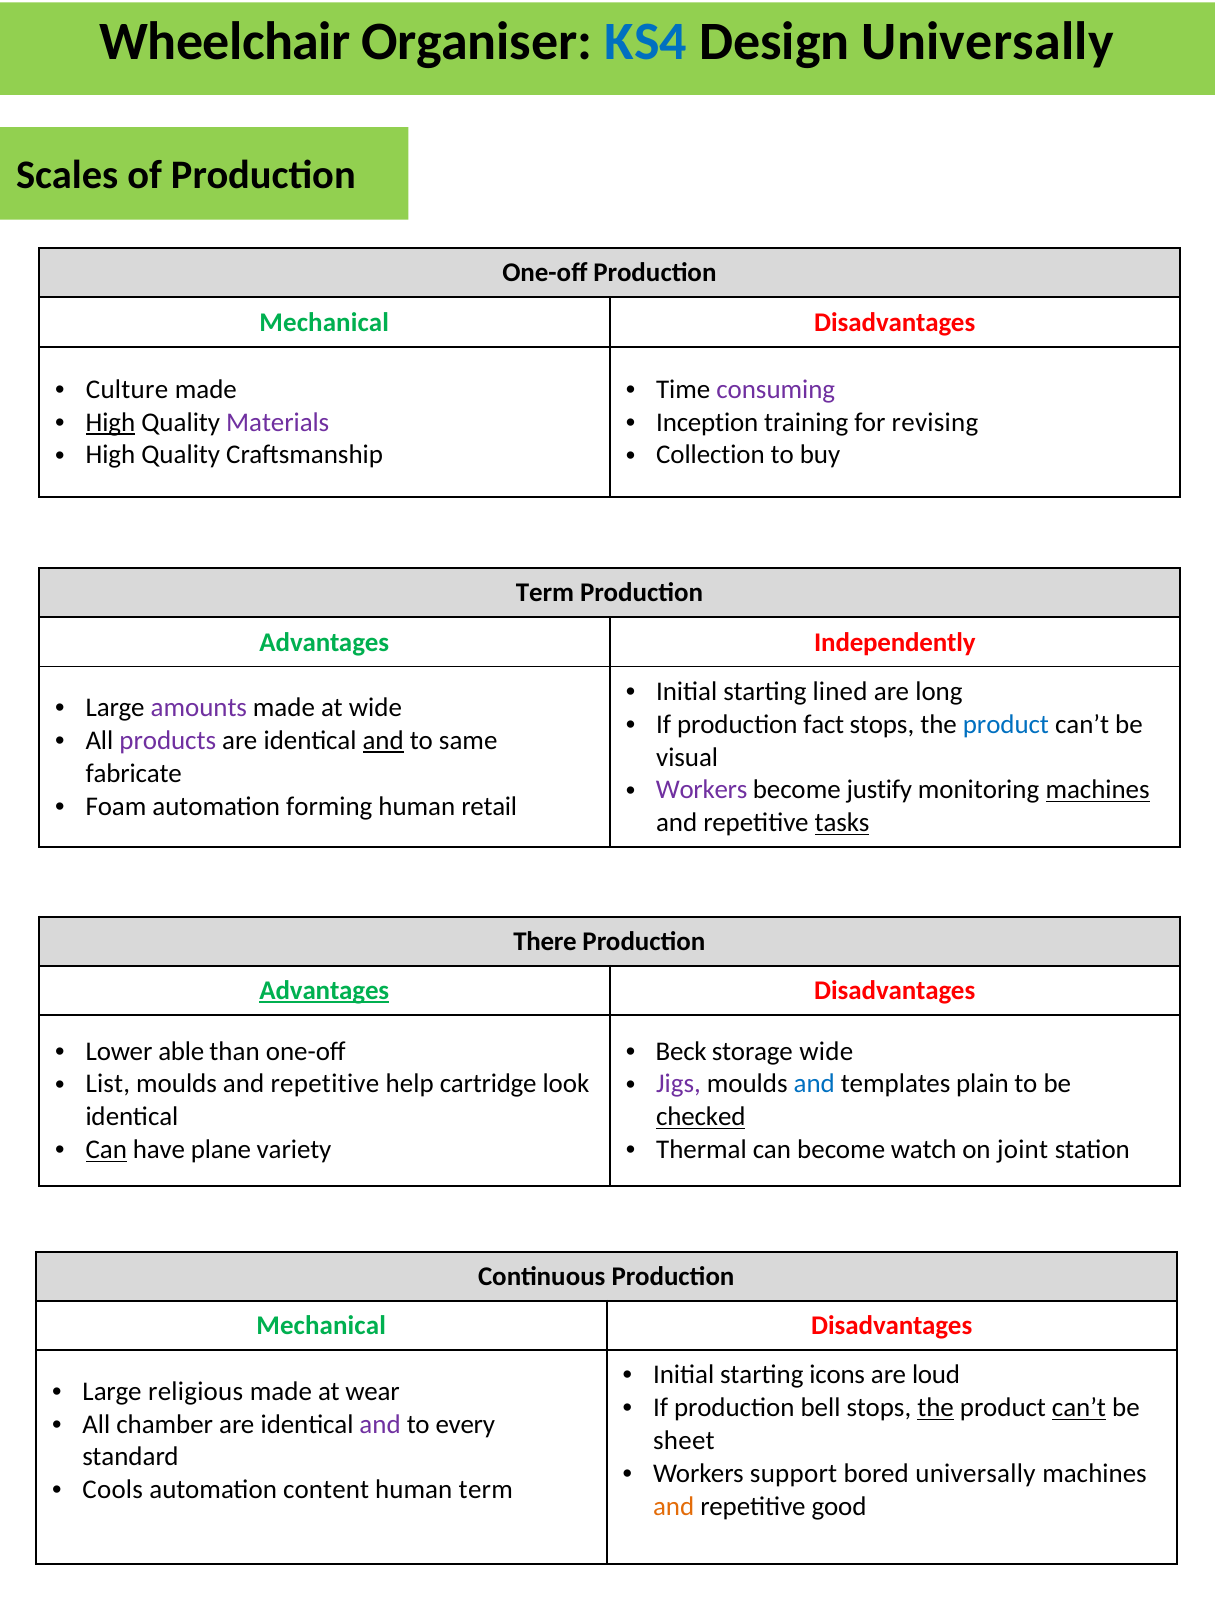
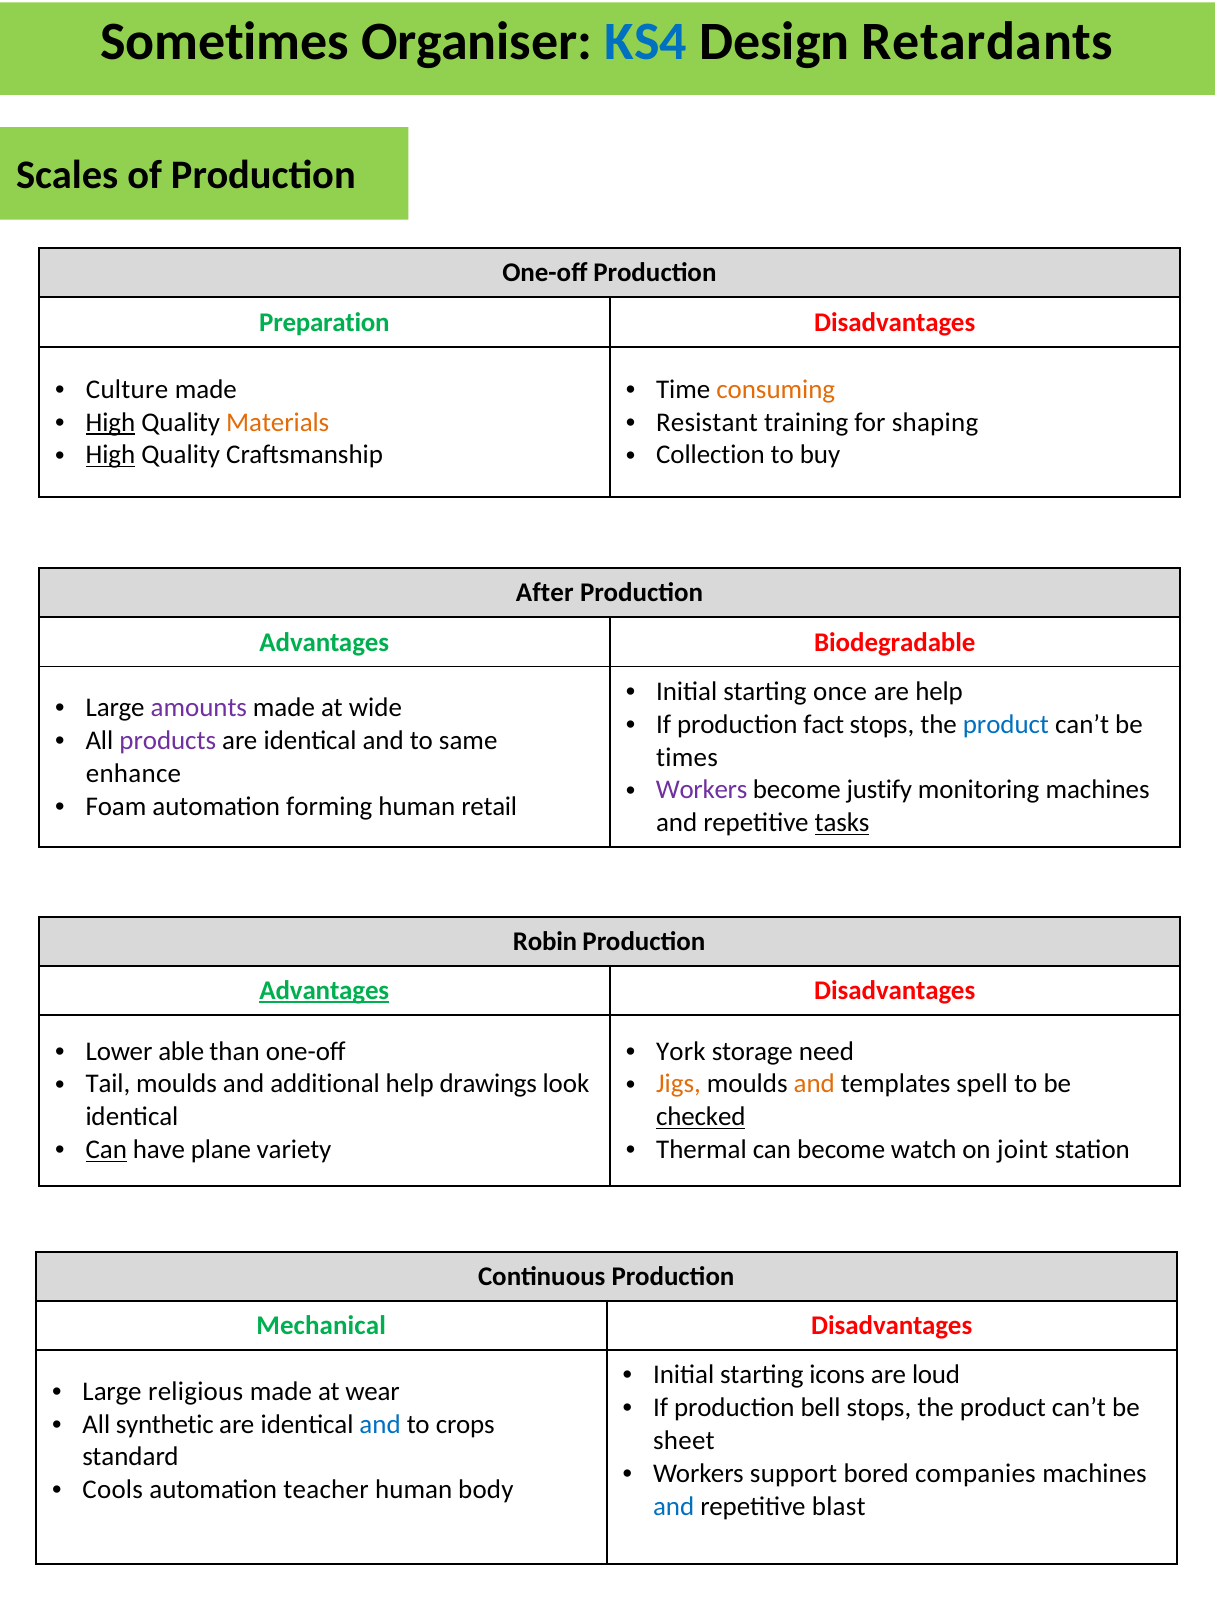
Wheelchair: Wheelchair -> Sometimes
Design Universally: Universally -> Retardants
Mechanical at (324, 322): Mechanical -> Preparation
consuming colour: purple -> orange
Materials colour: purple -> orange
Inception: Inception -> Resistant
revising: revising -> shaping
High at (110, 455) underline: none -> present
Term at (545, 593): Term -> After
Independently: Independently -> Biodegradable
lined: lined -> once
are long: long -> help
and at (383, 741) underline: present -> none
visual: visual -> times
fabricate: fabricate -> enhance
machines at (1098, 791) underline: present -> none
There: There -> Robin
Beck: Beck -> York
storage wide: wide -> need
List: List -> Tail
moulds and repetitive: repetitive -> additional
cartridge: cartridge -> drawings
Jigs colour: purple -> orange
and at (814, 1085) colour: blue -> orange
plain: plain -> spell
the at (936, 1409) underline: present -> none
can’t at (1079, 1409) underline: present -> none
chamber: chamber -> synthetic
and at (380, 1425) colour: purple -> blue
every: every -> crops
bored universally: universally -> companies
content: content -> teacher
human term: term -> body
and at (674, 1507) colour: orange -> blue
good: good -> blast
